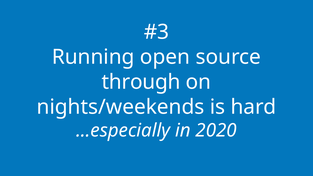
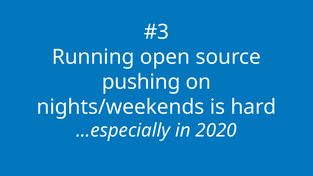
through: through -> pushing
